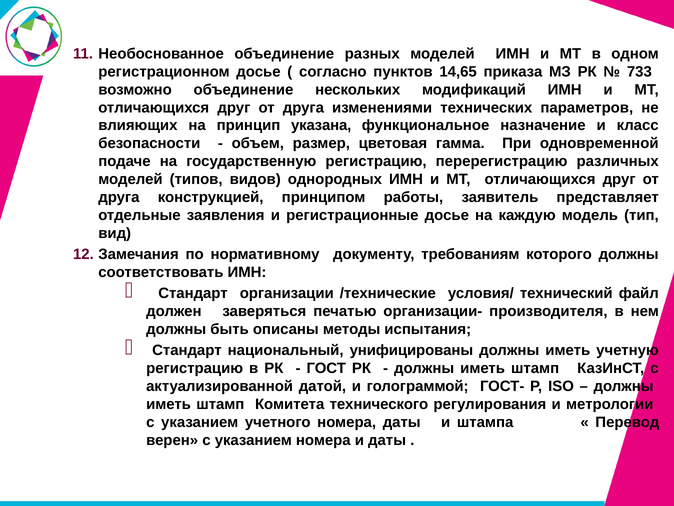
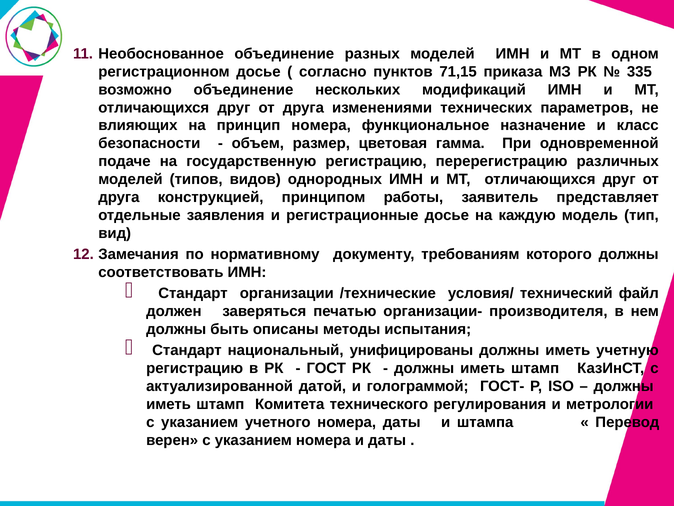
14,65: 14,65 -> 71,15
733: 733 -> 335
принцип указана: указана -> номера
